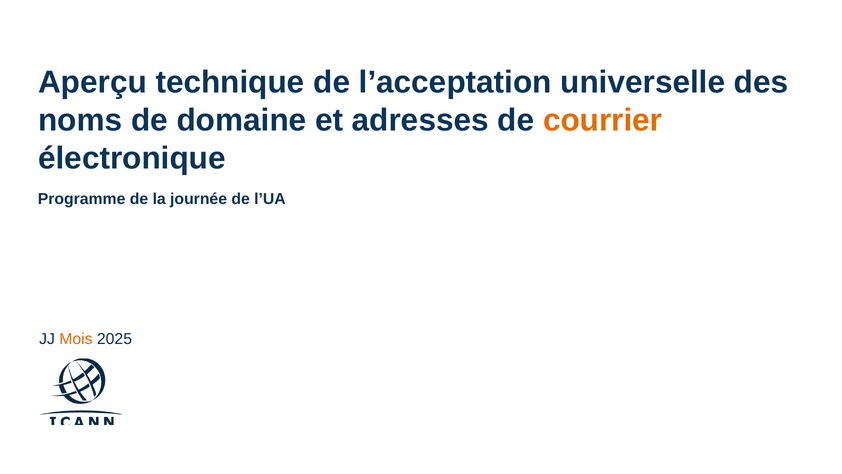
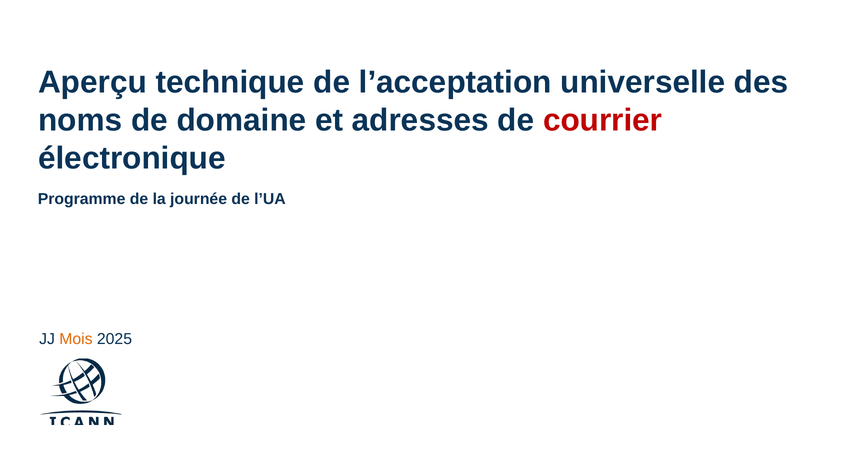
courrier colour: orange -> red
